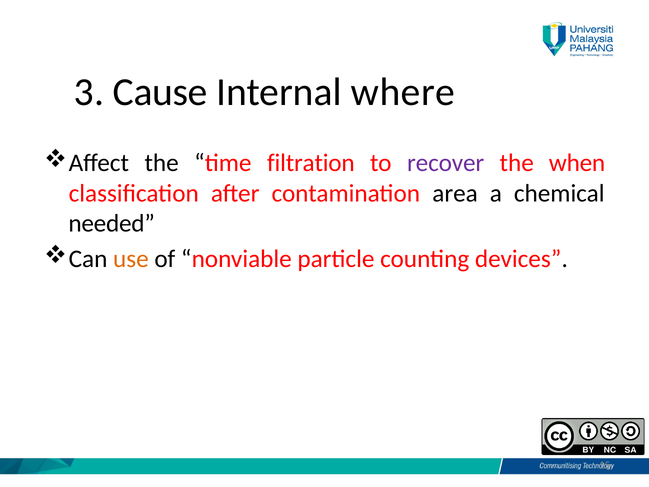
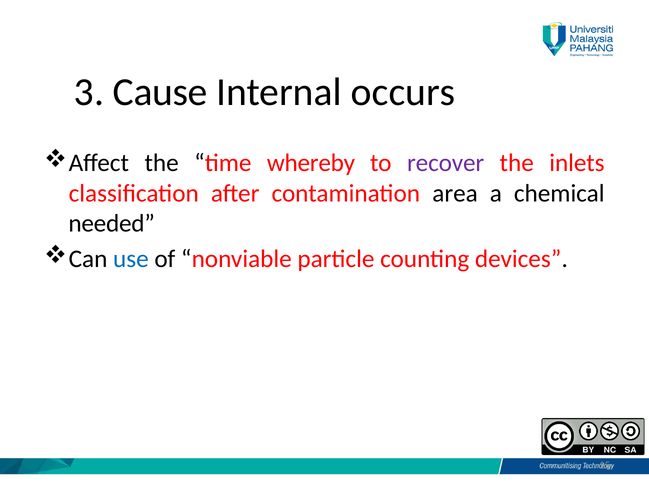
where: where -> occurs
filtration: filtration -> whereby
when: when -> inlets
use colour: orange -> blue
